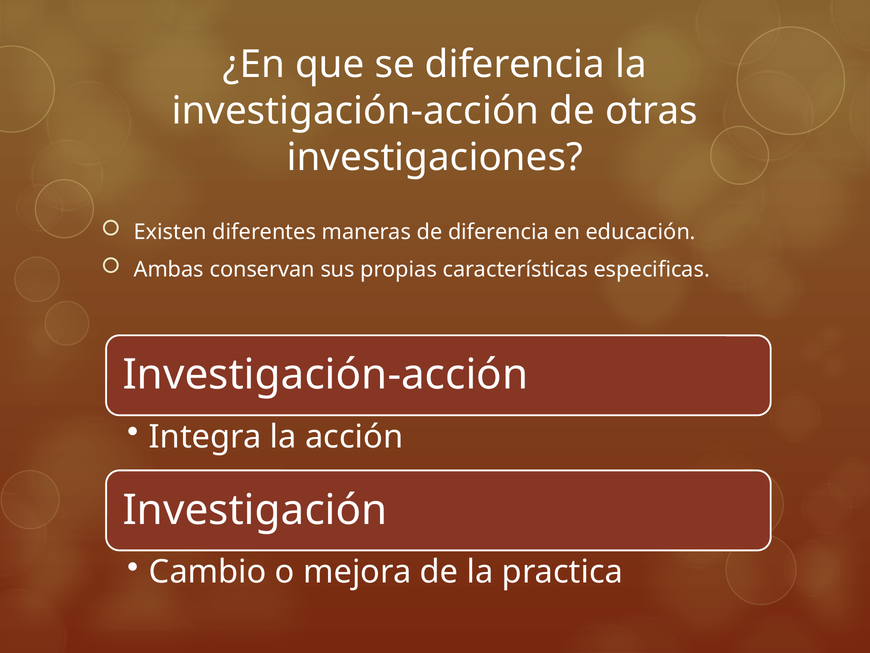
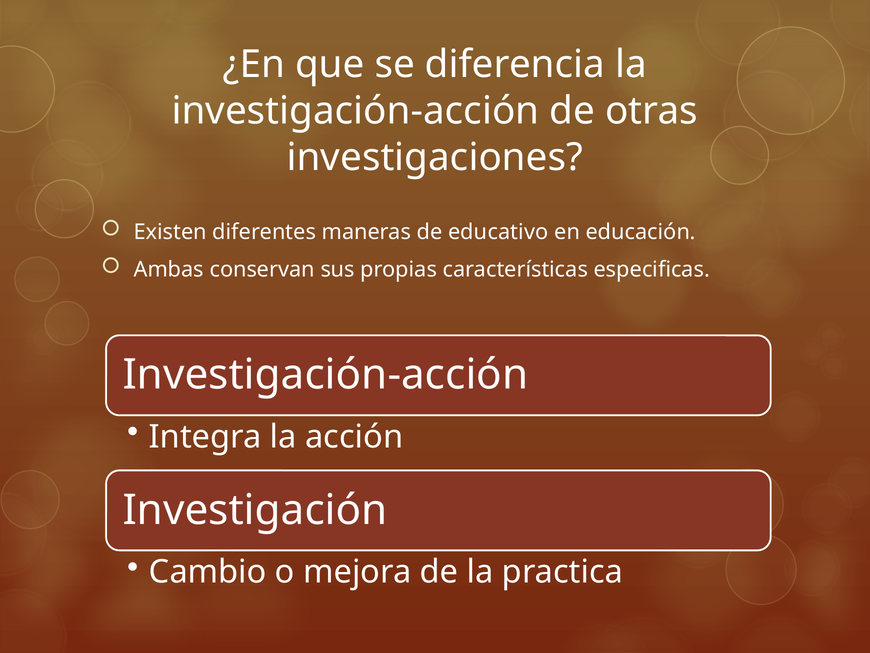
de diferencia: diferencia -> educativo
